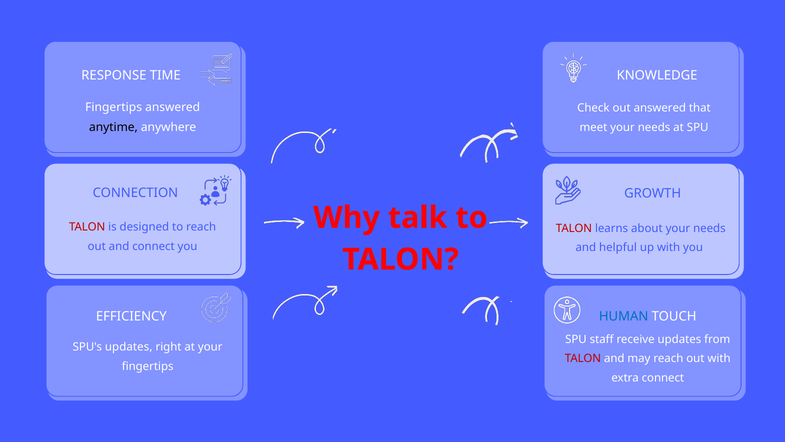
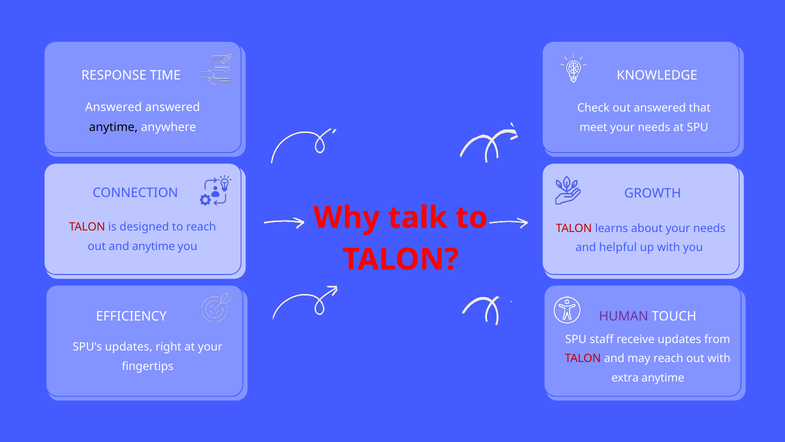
Fingertips at (114, 107): Fingertips -> Answered
and connect: connect -> anytime
HUMAN colour: blue -> purple
extra connect: connect -> anytime
